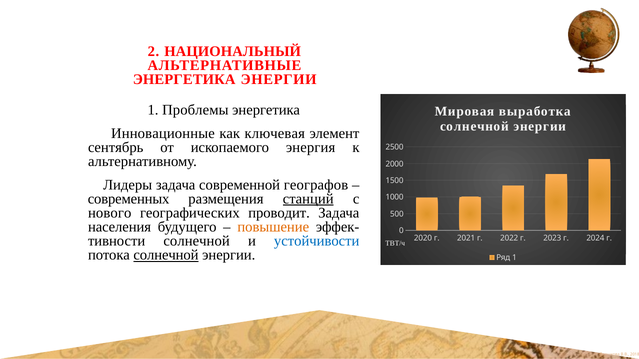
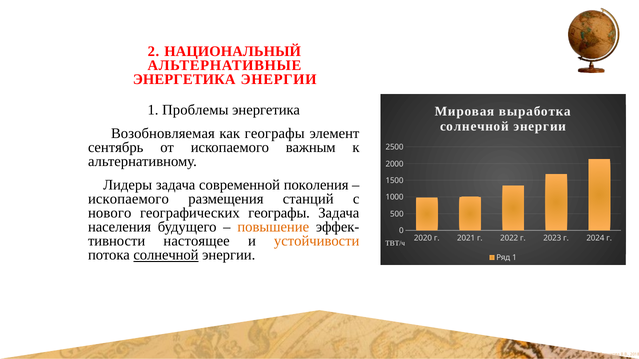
Инновационные: Инновационные -> Возобновляемая
как ключевая: ключевая -> географы
энергия: энергия -> важным
географов: географов -> поколения
современных at (129, 199): современных -> ископаемого
станций underline: present -> none
географических проводит: проводит -> географы
солнечной at (197, 241): солнечной -> настоящее
устойчивости colour: blue -> orange
